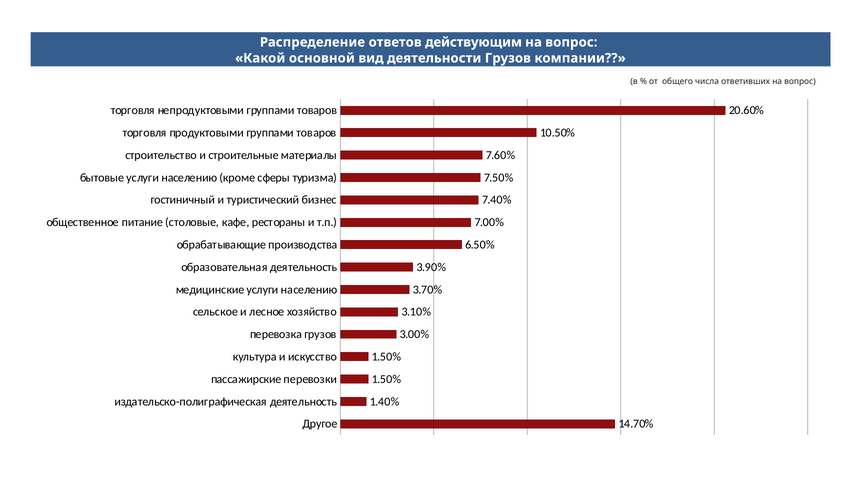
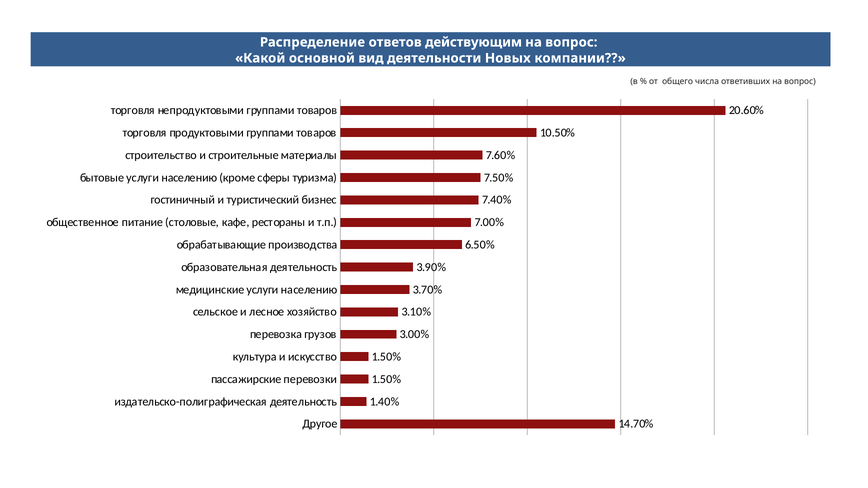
деятельности Грузов: Грузов -> Новых
